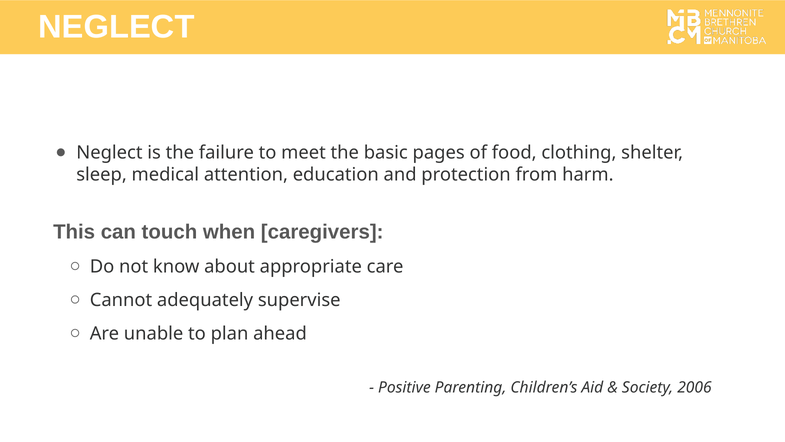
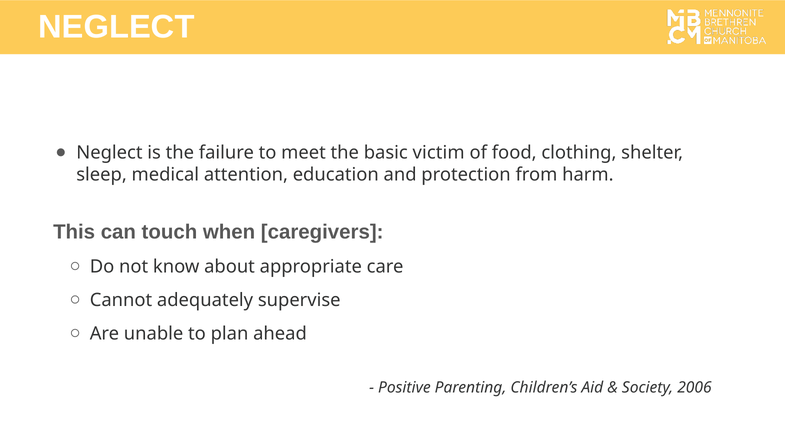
pages: pages -> victim
